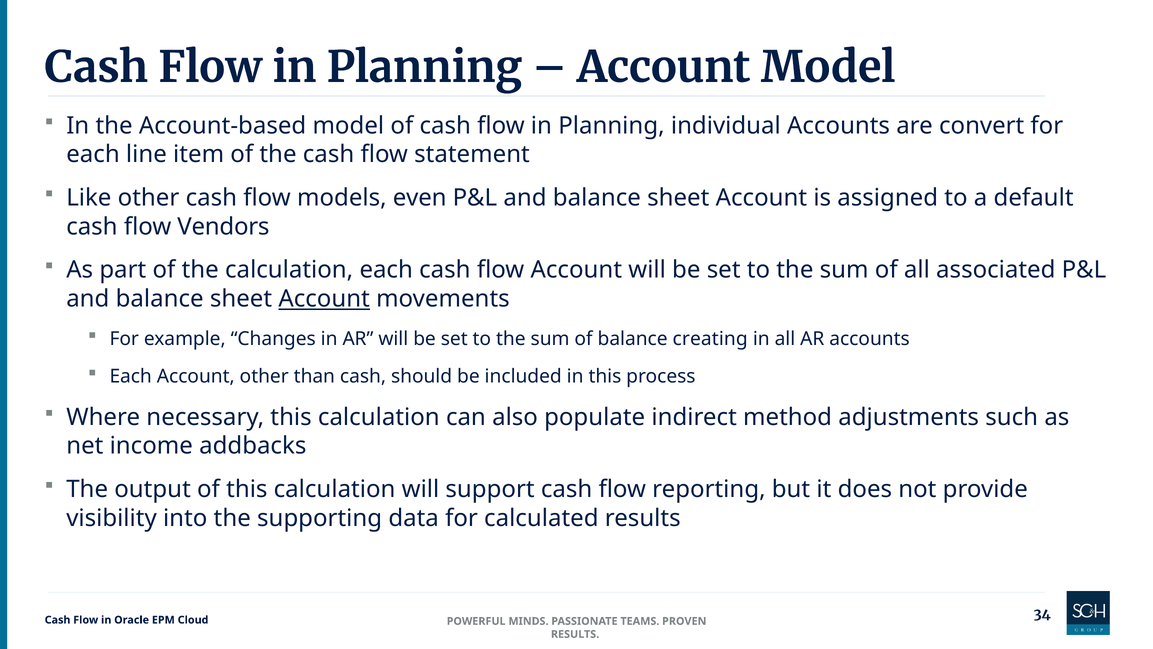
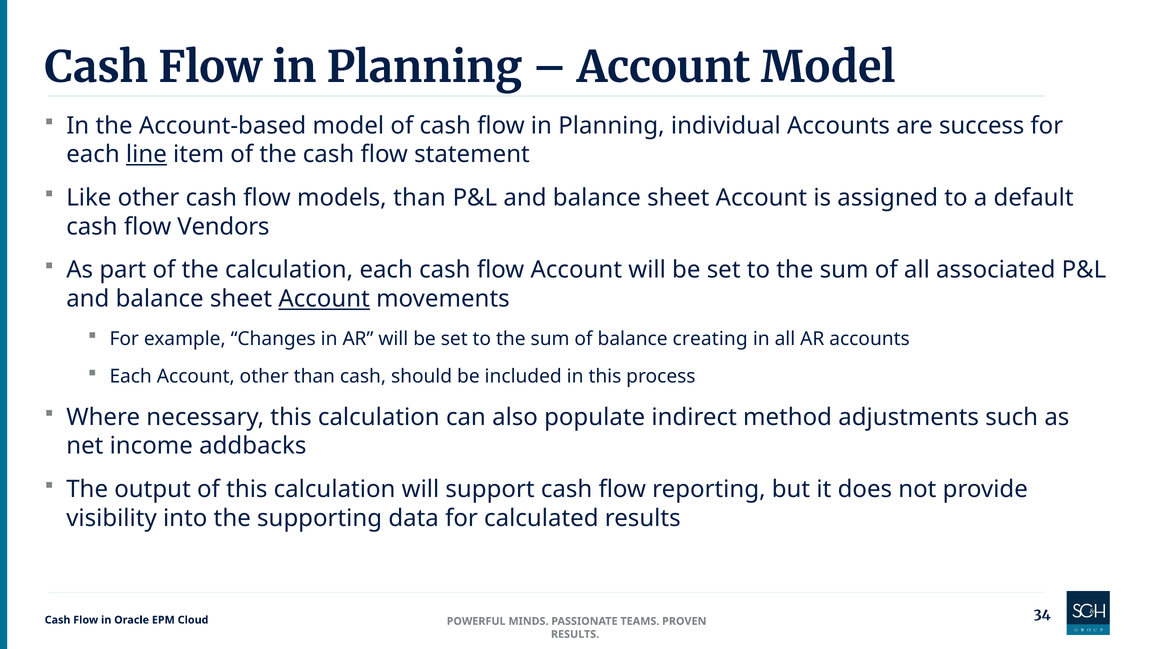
convert: convert -> success
line underline: none -> present
models even: even -> than
